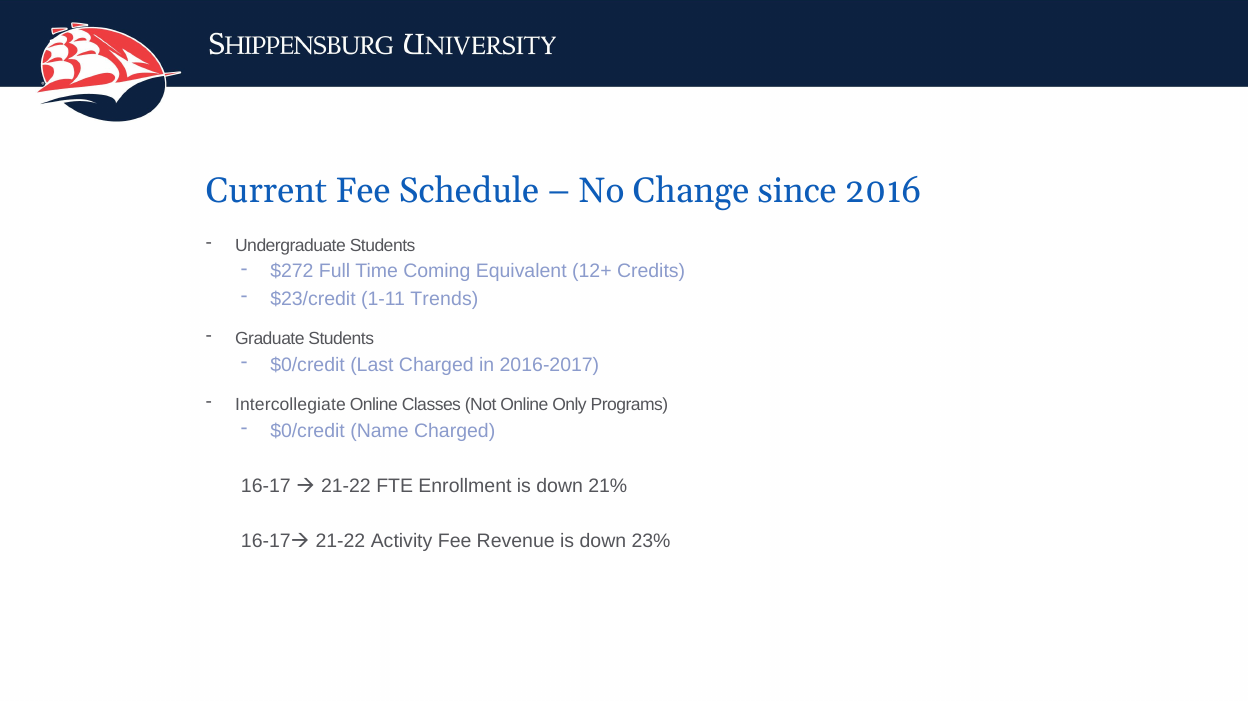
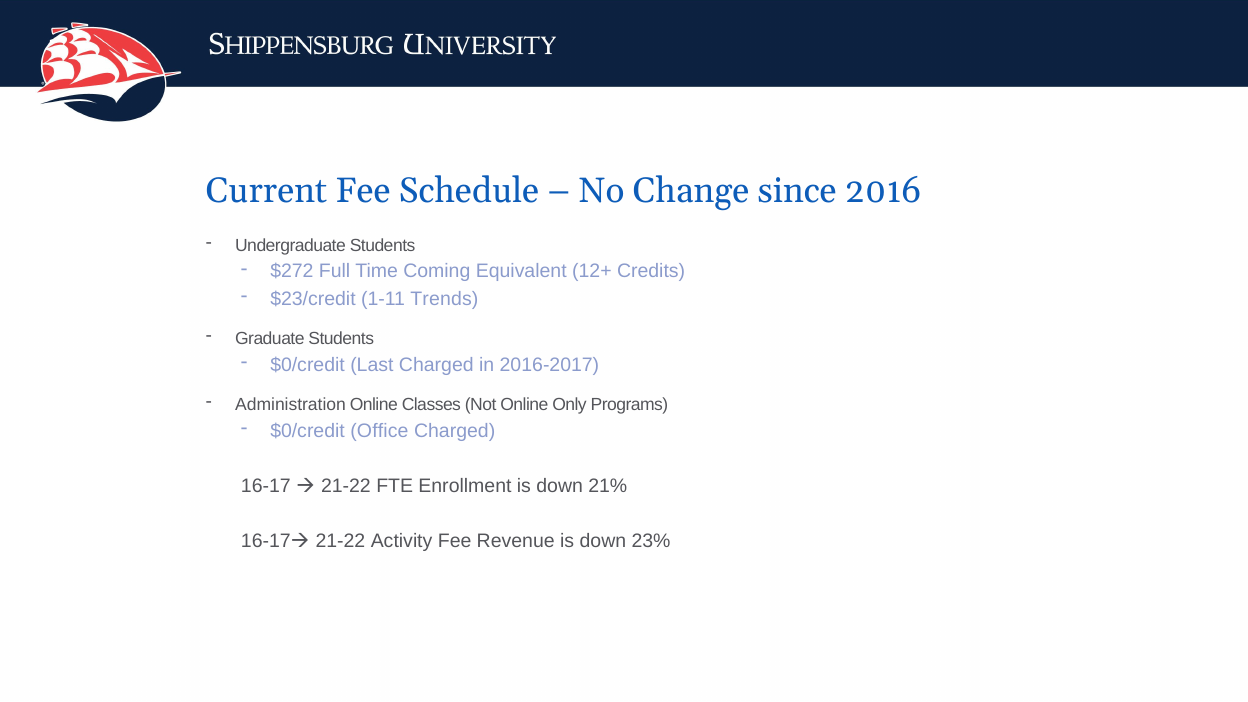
Intercollegiate: Intercollegiate -> Administration
Name: Name -> Office
